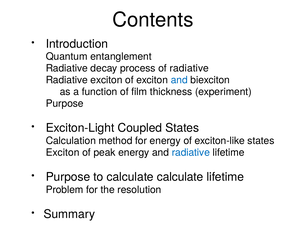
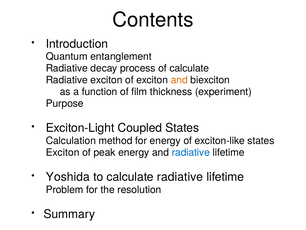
of radiative: radiative -> calculate
and at (179, 80) colour: blue -> orange
Purpose at (68, 177): Purpose -> Yoshida
to calculate calculate: calculate -> radiative
